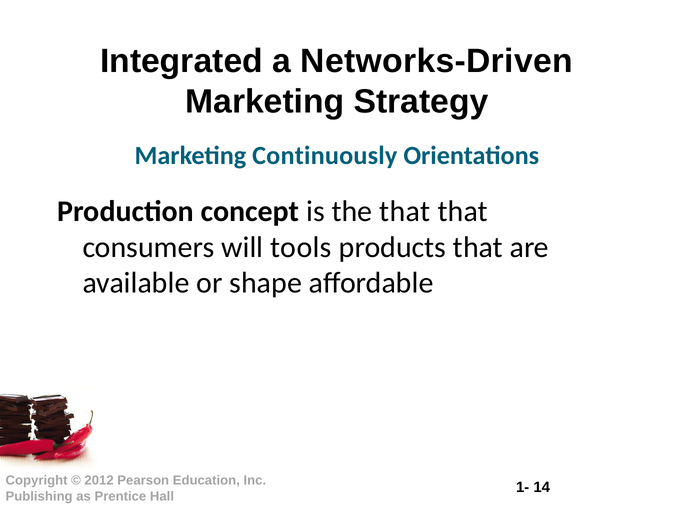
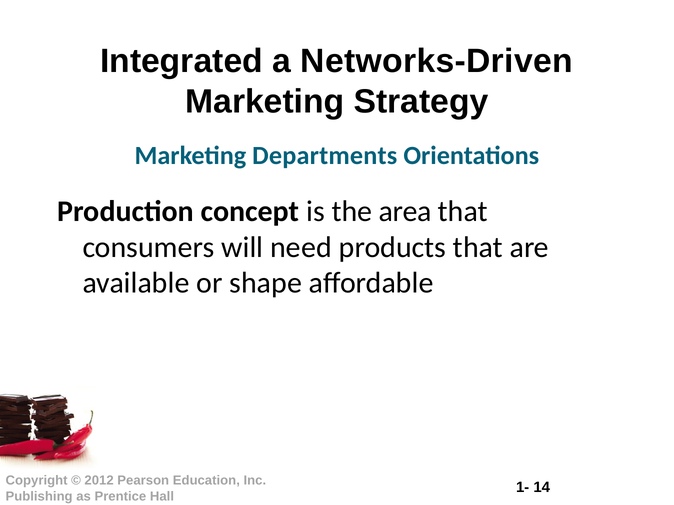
Continuously: Continuously -> Departments
the that: that -> area
tools: tools -> need
